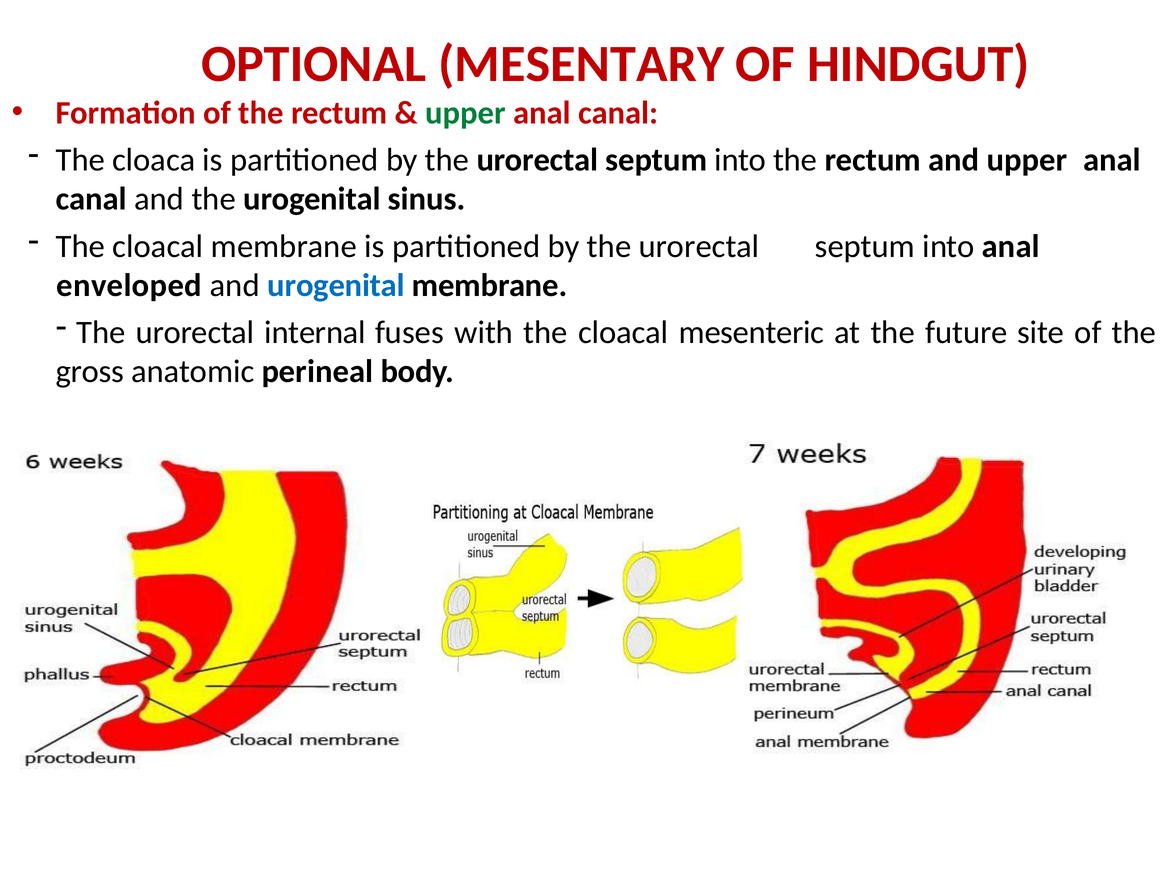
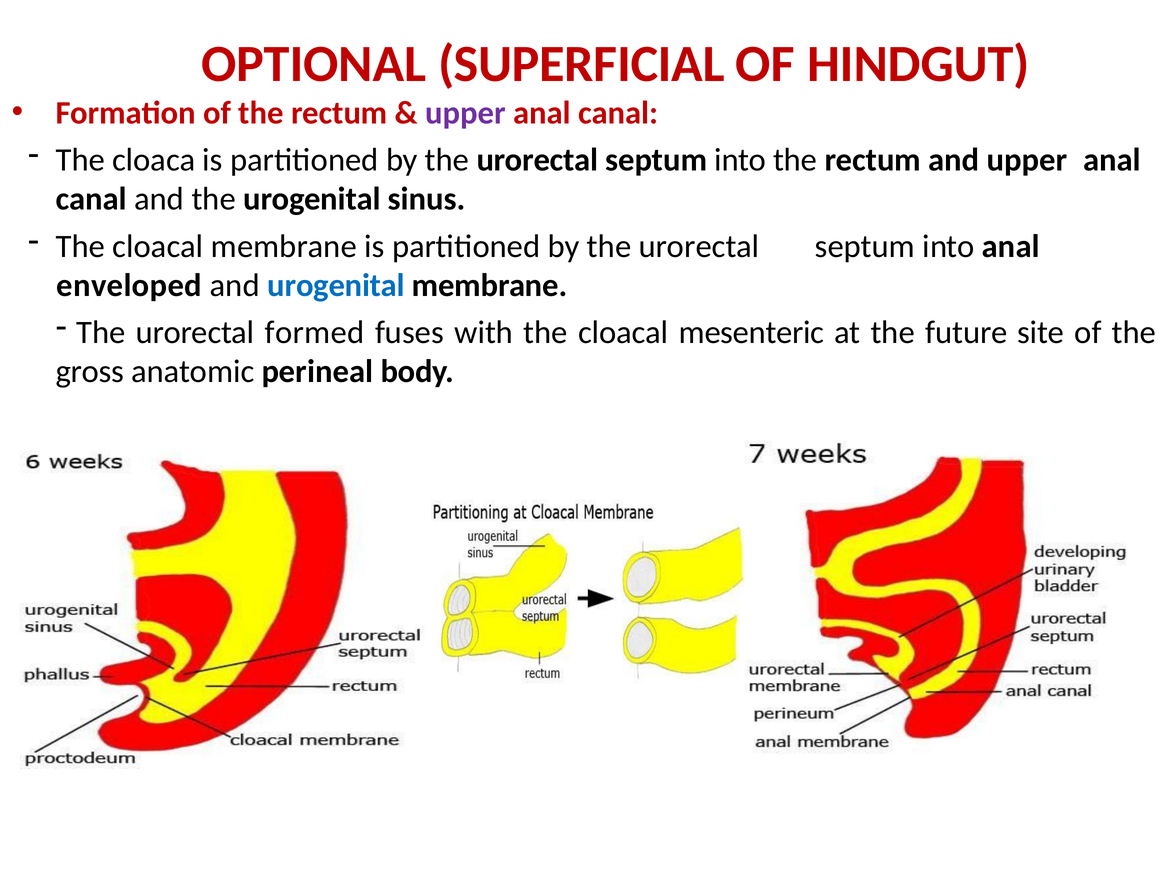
MESENTARY: MESENTARY -> SUPERFICIAL
upper at (466, 113) colour: green -> purple
internal: internal -> formed
